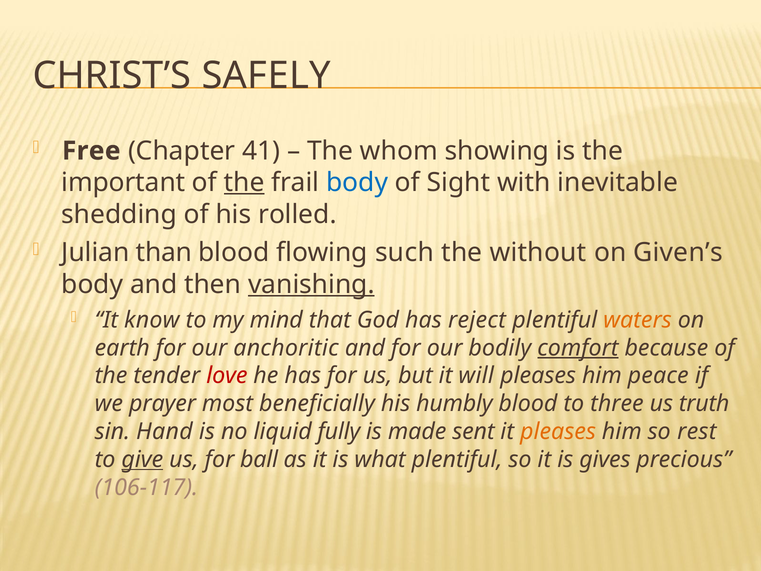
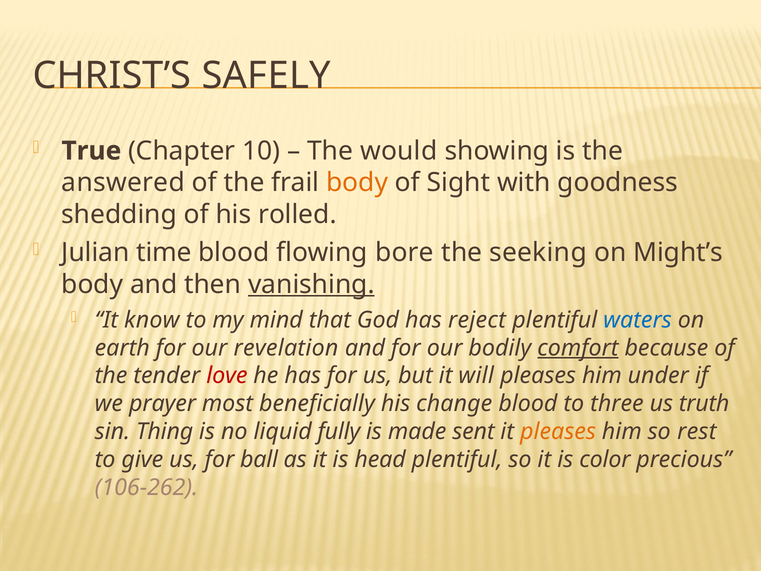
Free: Free -> True
41: 41 -> 10
whom: whom -> would
important: important -> answered
the at (244, 182) underline: present -> none
body at (357, 182) colour: blue -> orange
inevitable: inevitable -> goodness
than: than -> time
such: such -> bore
without: without -> seeking
Given’s: Given’s -> Might’s
waters colour: orange -> blue
anchoritic: anchoritic -> revelation
peace: peace -> under
humbly: humbly -> change
Hand: Hand -> Thing
give underline: present -> none
what: what -> head
gives: gives -> color
106-117: 106-117 -> 106-262
